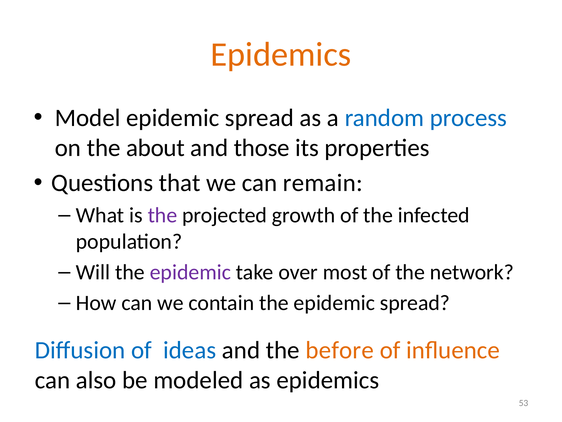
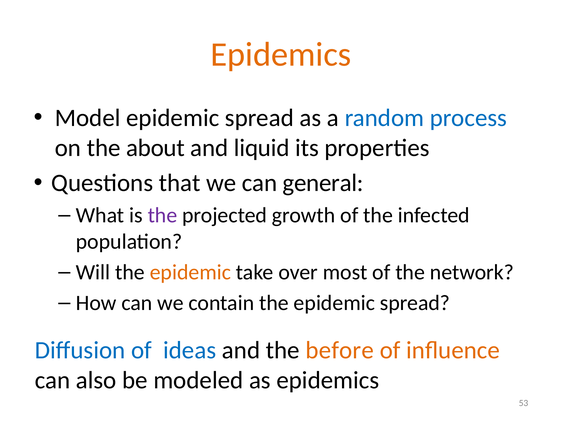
those: those -> liquid
remain: remain -> general
epidemic at (190, 272) colour: purple -> orange
